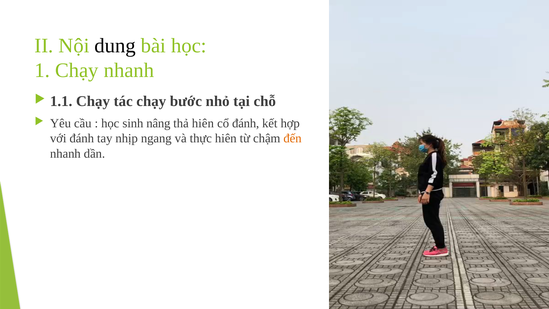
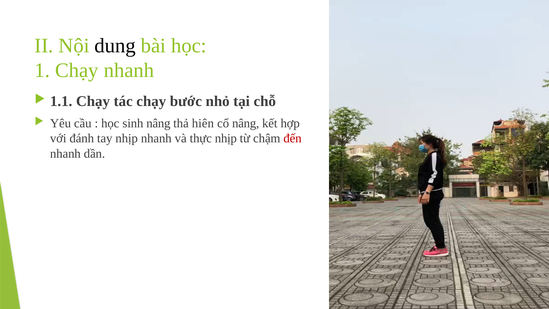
cổ đánh: đánh -> nâng
nhịp ngang: ngang -> nhanh
thực hiên: hiên -> nhịp
đến colour: orange -> red
